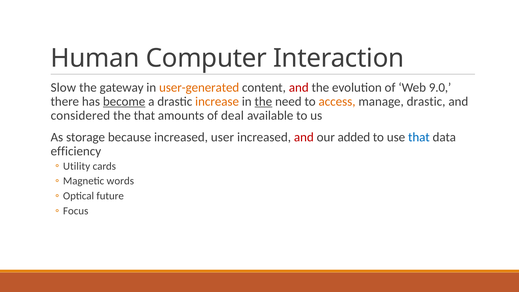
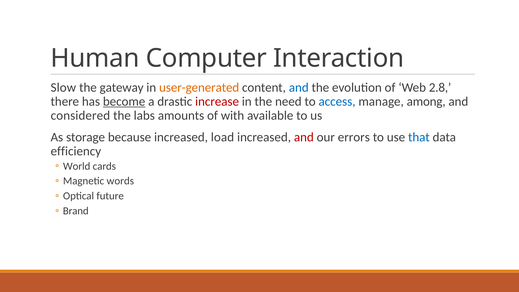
and at (299, 87) colour: red -> blue
9.0: 9.0 -> 2.8
increase colour: orange -> red
the at (263, 101) underline: present -> none
access colour: orange -> blue
manage drastic: drastic -> among
the that: that -> labs
deal: deal -> with
user: user -> load
added: added -> errors
Utility: Utility -> World
Focus: Focus -> Brand
